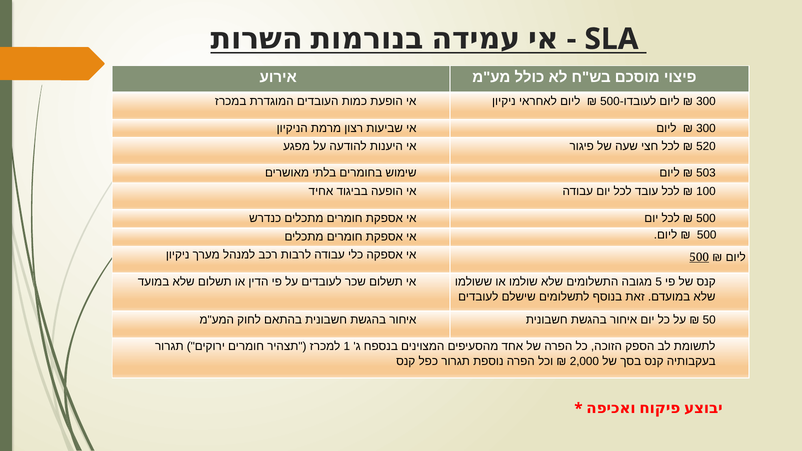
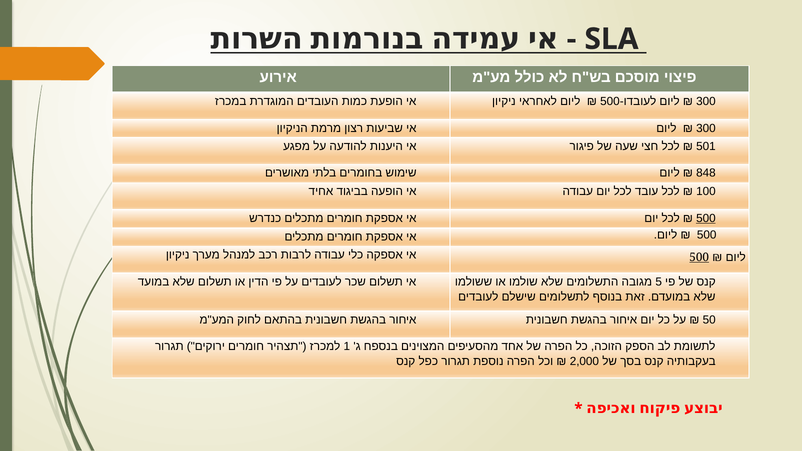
520: 520 -> 501
503: 503 -> 848
500 at (706, 218) underline: none -> present
